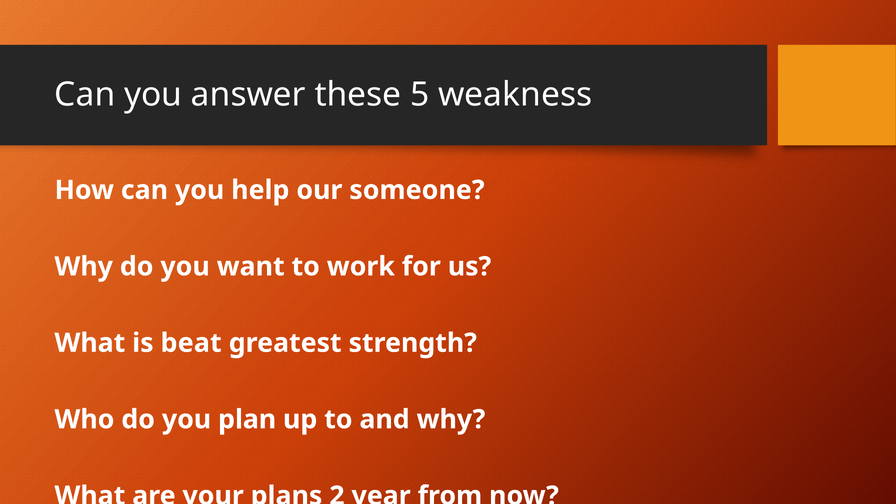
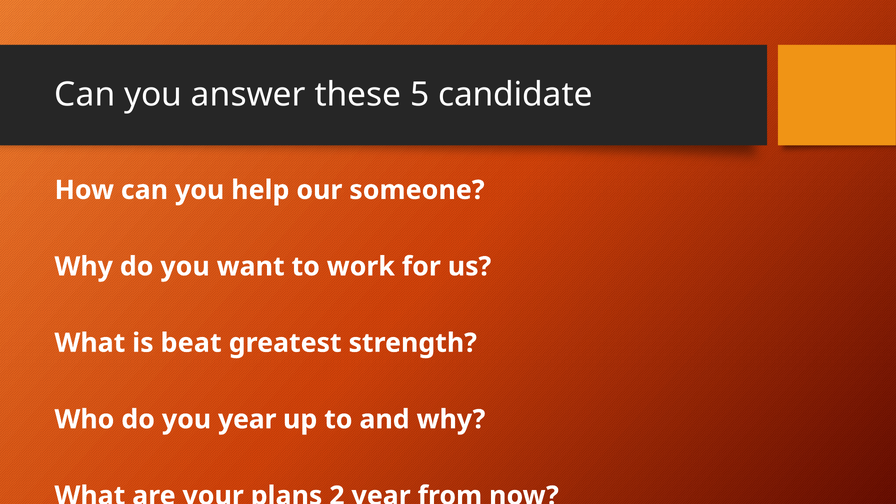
weakness: weakness -> candidate
you plan: plan -> year
